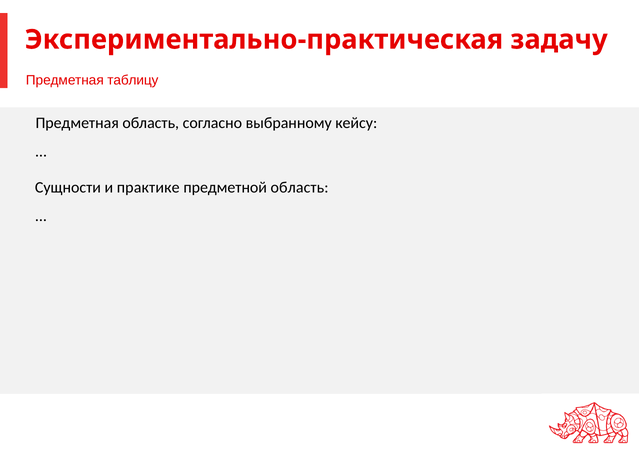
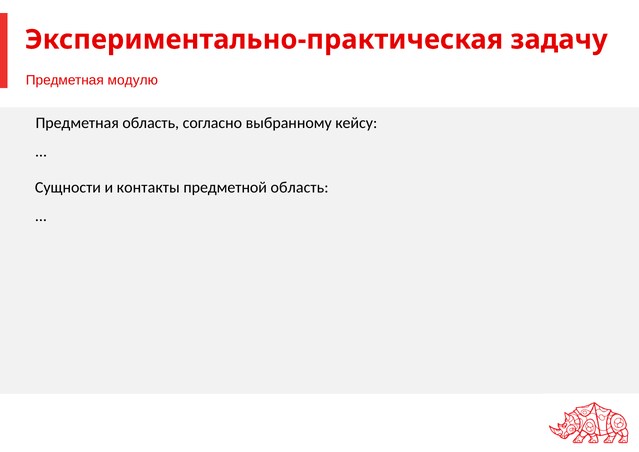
таблицу: таблицу -> модулю
практике: практике -> контакты
